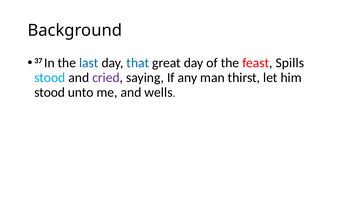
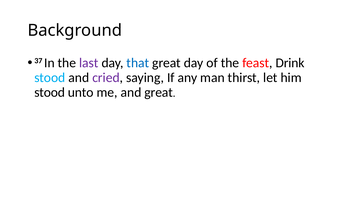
last colour: blue -> purple
Spills: Spills -> Drink
and wells: wells -> great
